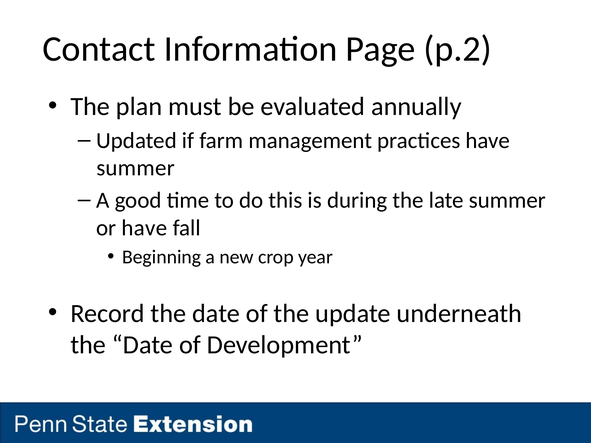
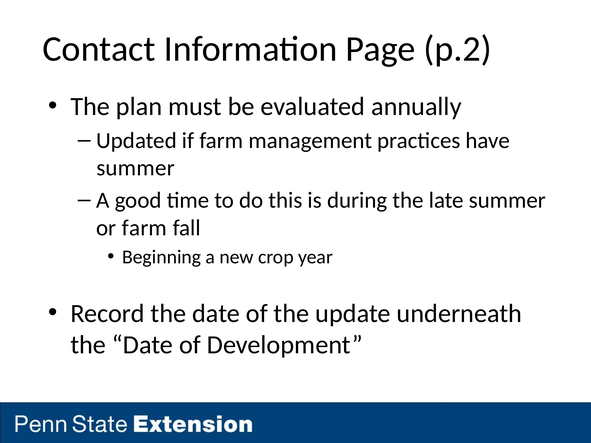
or have: have -> farm
